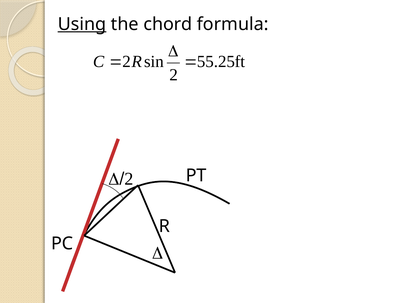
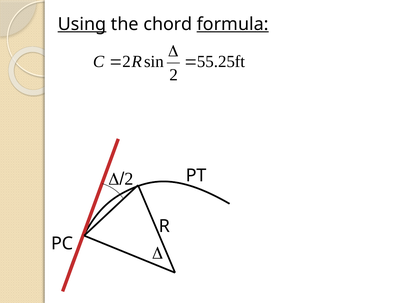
formula underline: none -> present
